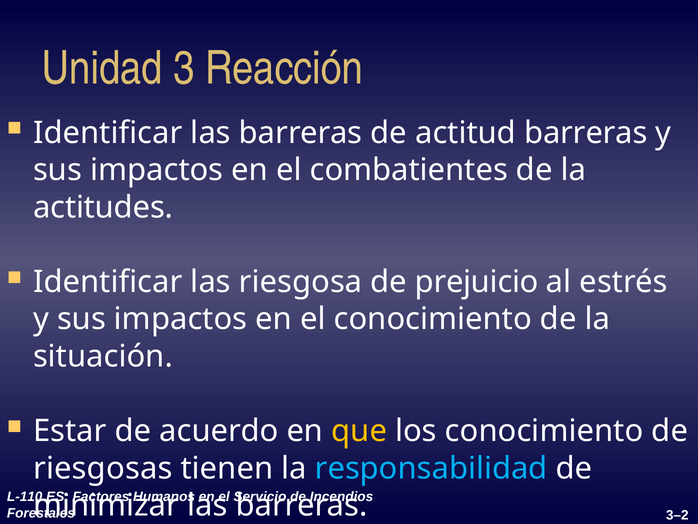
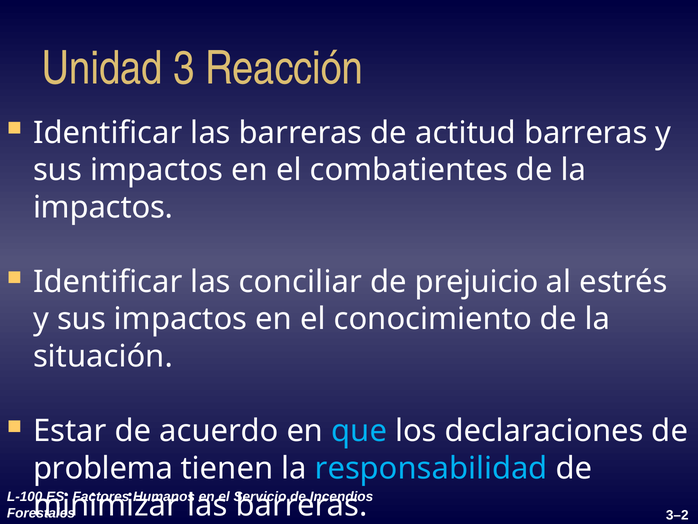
actitudes at (103, 207): actitudes -> impactos
riesgosa: riesgosa -> conciliar
que colour: yellow -> light blue
los conocimiento: conocimiento -> declaraciones
riesgosas: riesgosas -> problema
L-110: L-110 -> L-100
